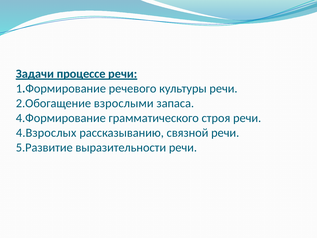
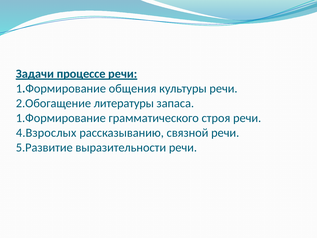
речевого: речевого -> общения
взрослыми: взрослыми -> литературы
4.Формирование at (61, 118): 4.Формирование -> 1.Формирование
